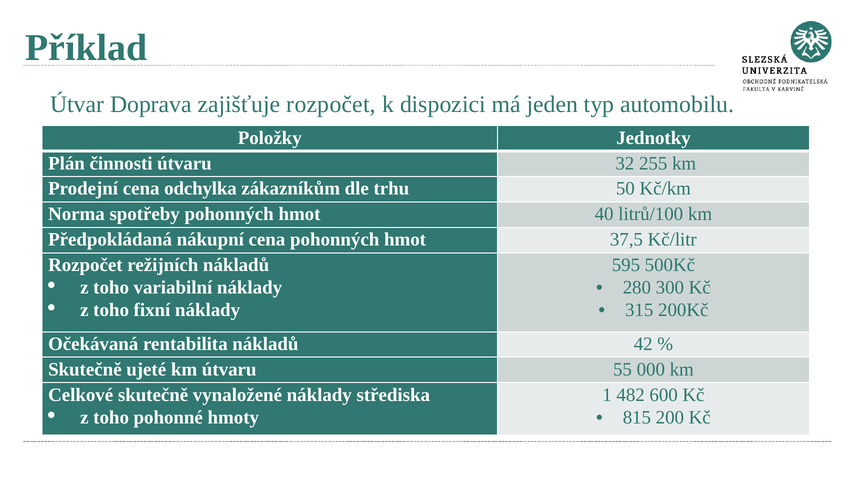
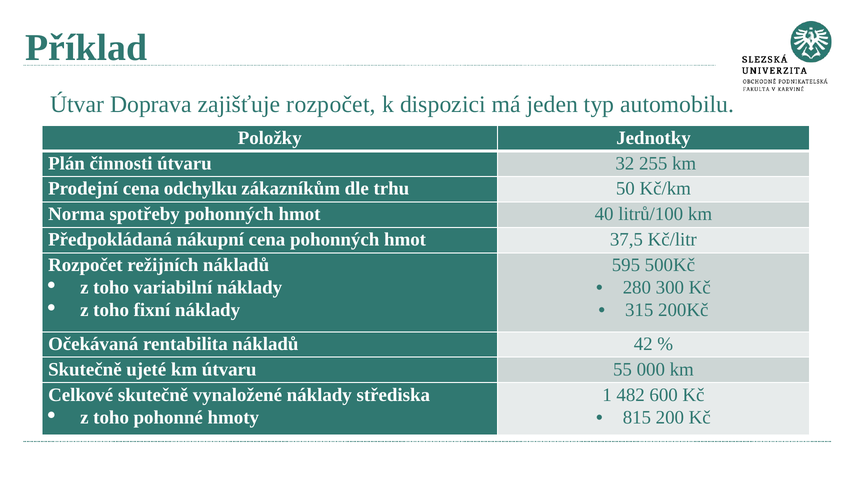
odchylka: odchylka -> odchylku
